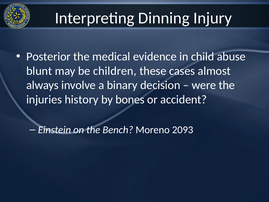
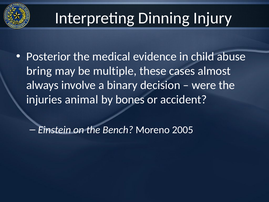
blunt: blunt -> bring
children: children -> multiple
history: history -> animal
2093: 2093 -> 2005
